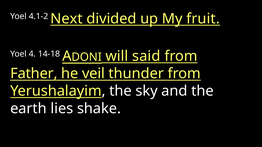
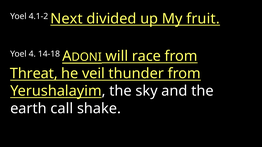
said: said -> race
Father: Father -> Threat
lies: lies -> call
